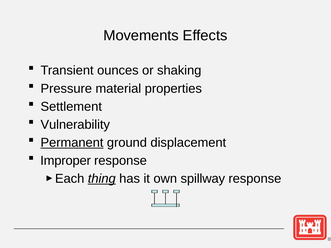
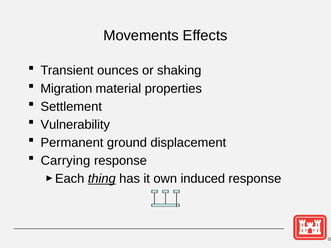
Pressure: Pressure -> Migration
Permanent underline: present -> none
Improper: Improper -> Carrying
spillway: spillway -> induced
